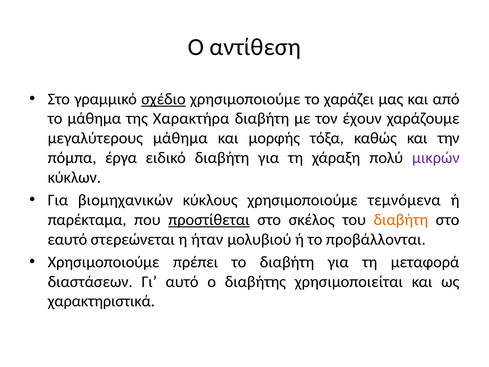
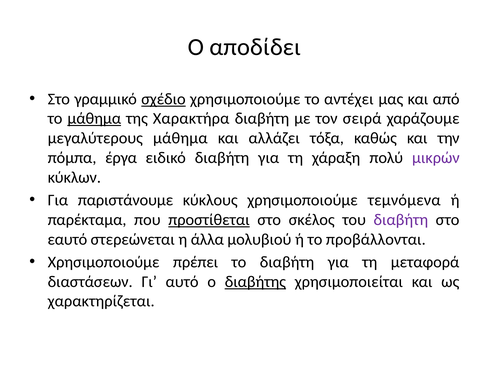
αντίθεση: αντίθεση -> αποδίδει
χαράζει: χαράζει -> αντέχει
μάθημα at (94, 119) underline: none -> present
έχουν: έχουν -> σειρά
μορφής: μορφής -> αλλάζει
βιομηχανικών: βιομηχανικών -> παριστάνουμε
διαβήτη at (401, 220) colour: orange -> purple
ήταν: ήταν -> άλλα
διαβήτης underline: none -> present
χαρακτηριστικά: χαρακτηριστικά -> χαρακτηρίζεται
